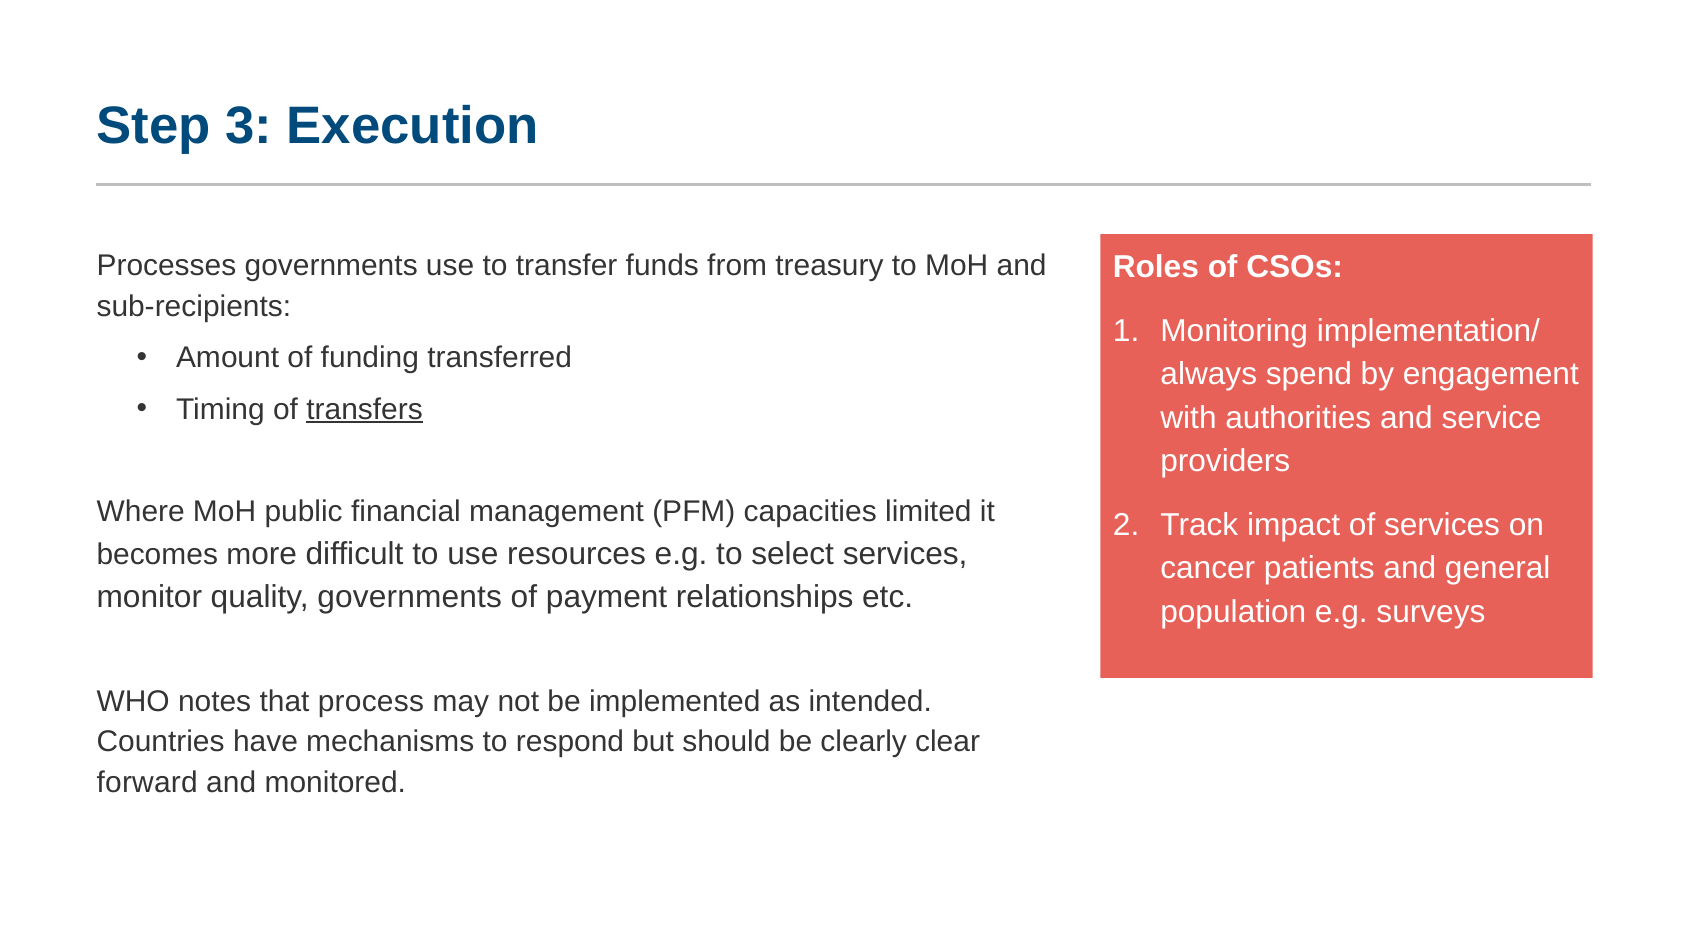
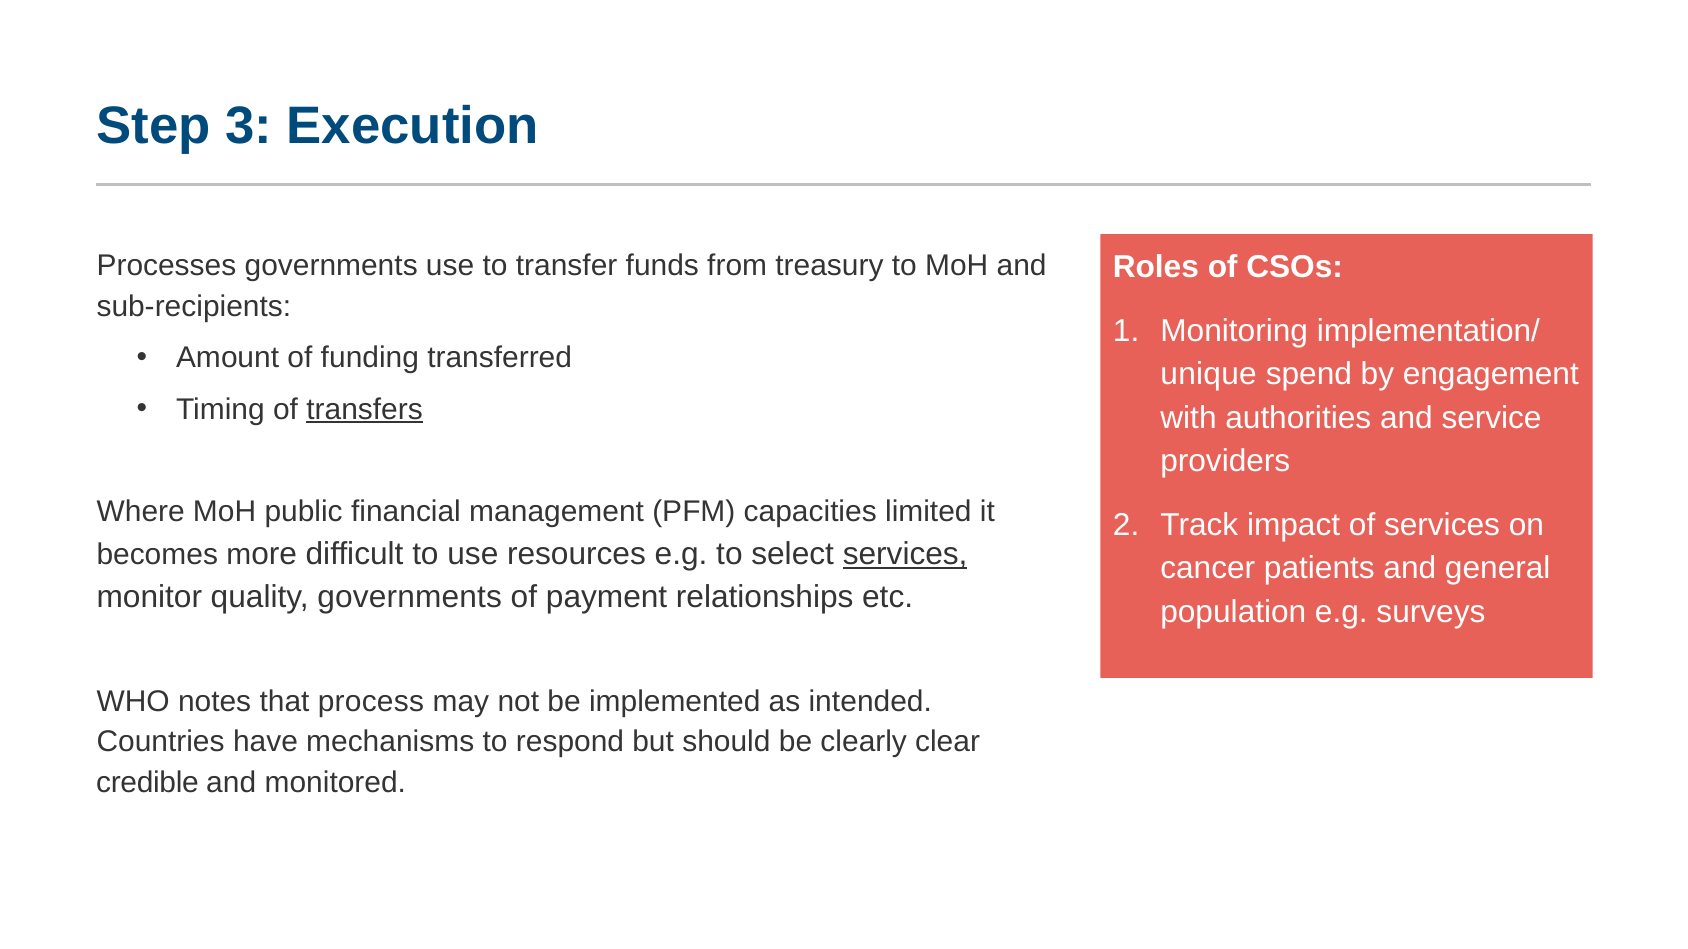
always: always -> unique
services at (905, 555) underline: none -> present
forward: forward -> credible
